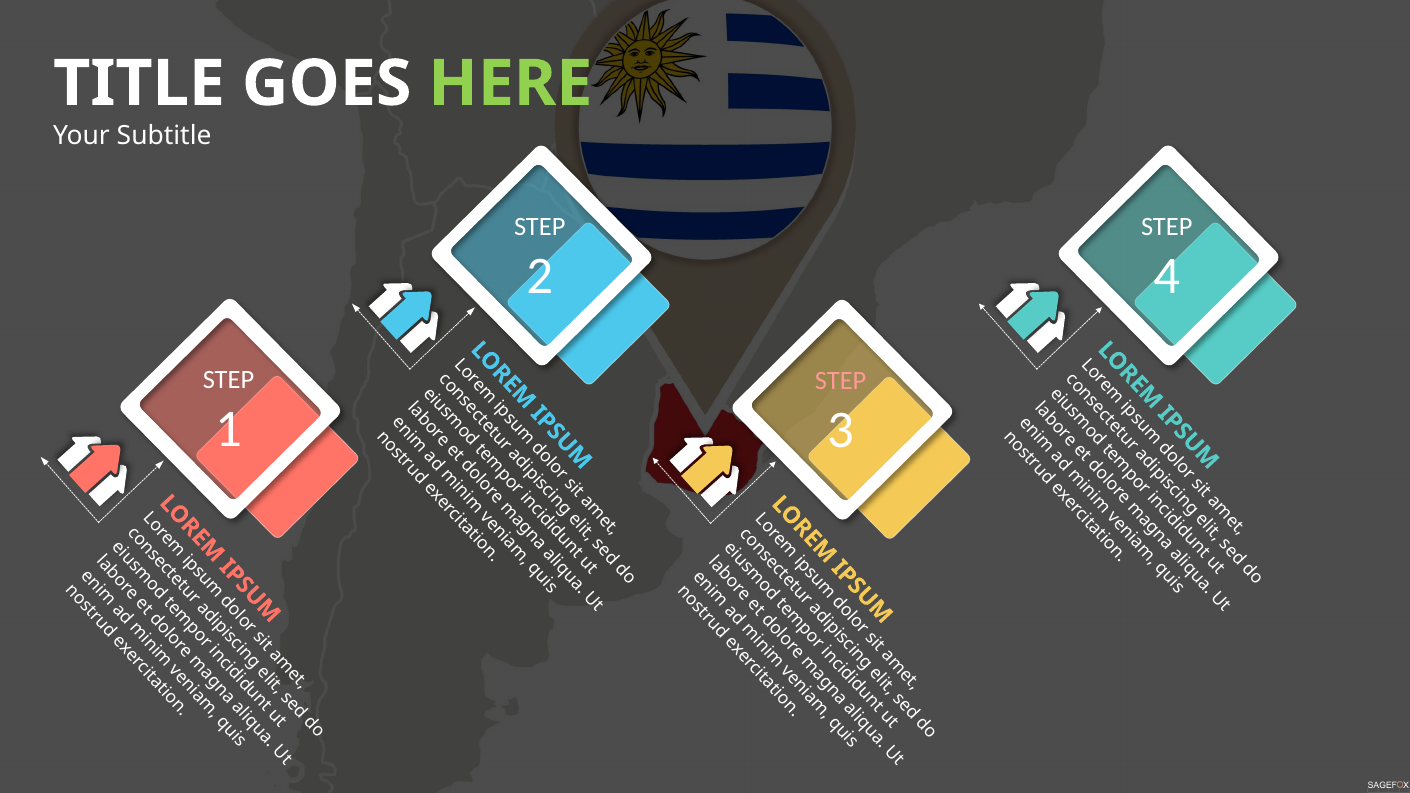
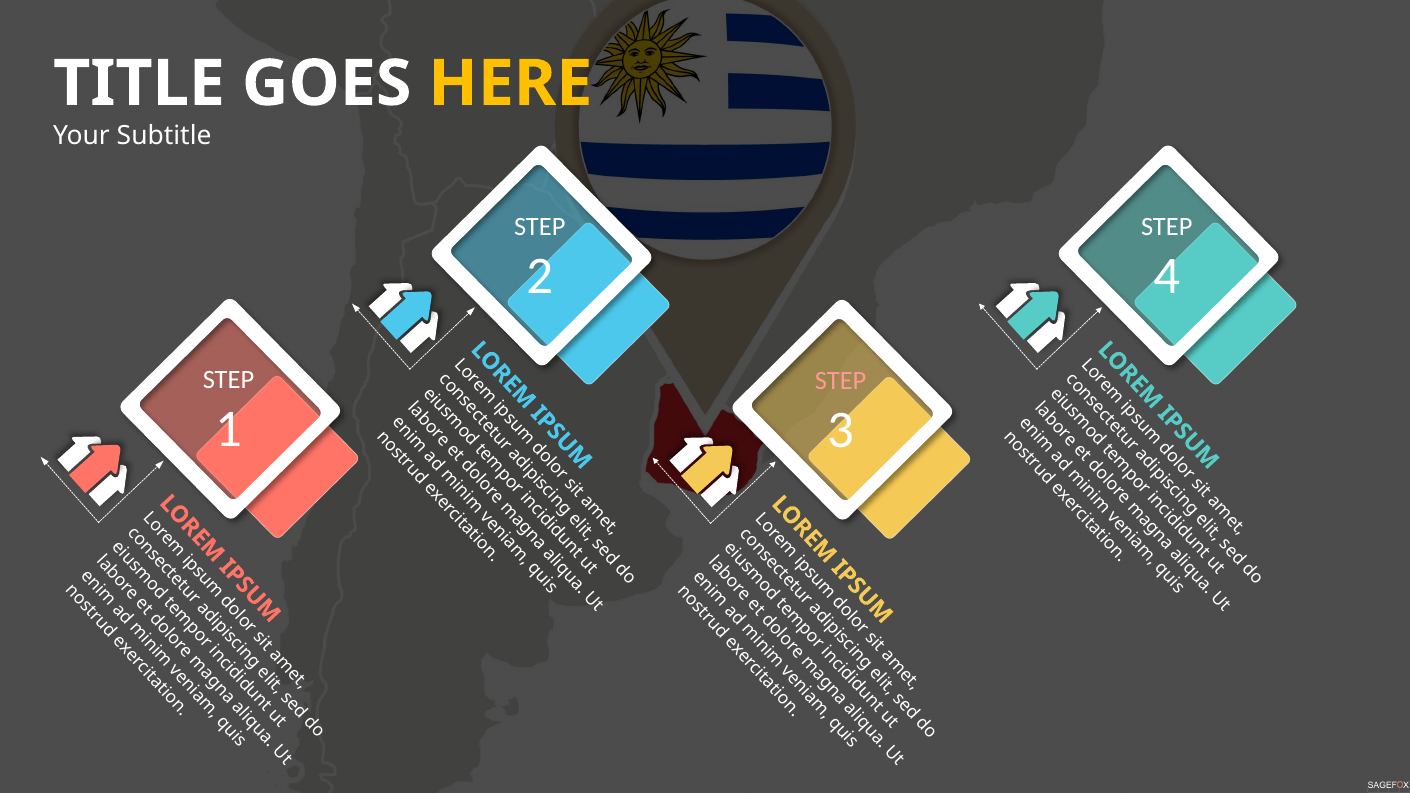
HERE colour: light green -> yellow
